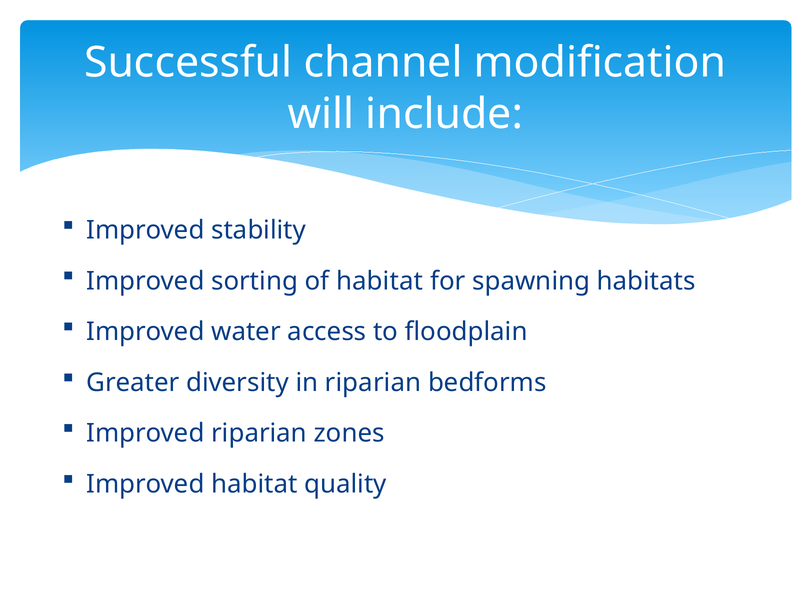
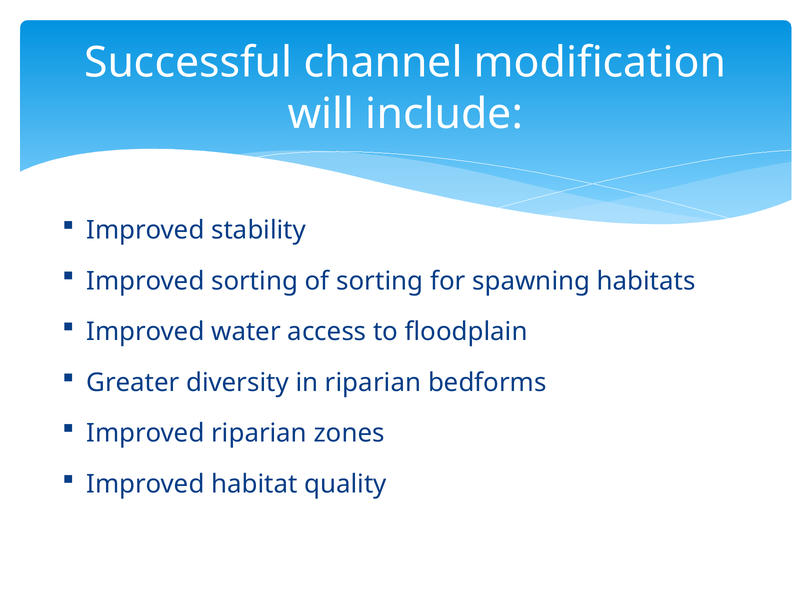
of habitat: habitat -> sorting
